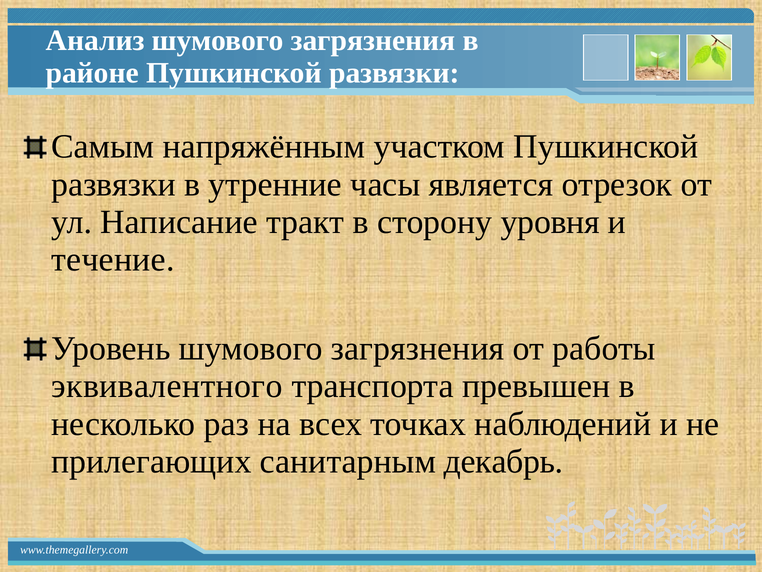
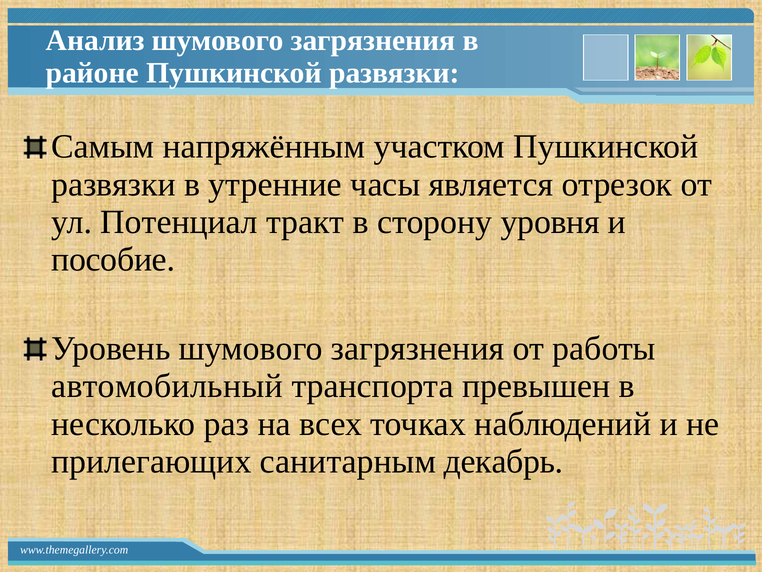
Написание: Написание -> Потенциал
течение: течение -> пособие
эквивалентного: эквивалентного -> автомобильный
